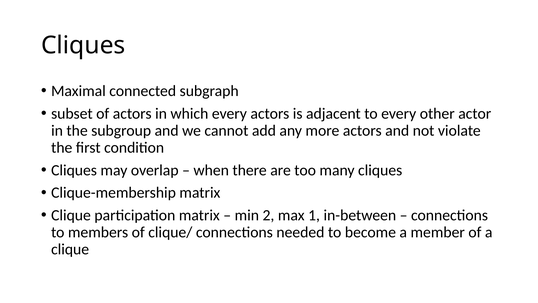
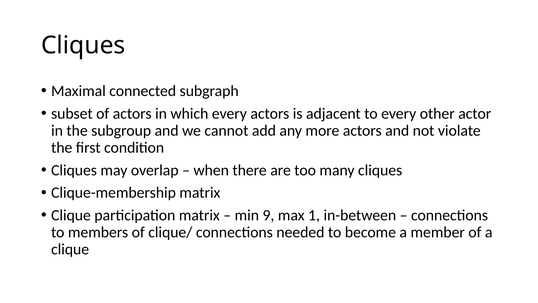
2: 2 -> 9
